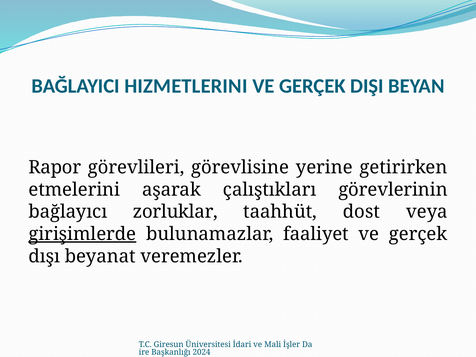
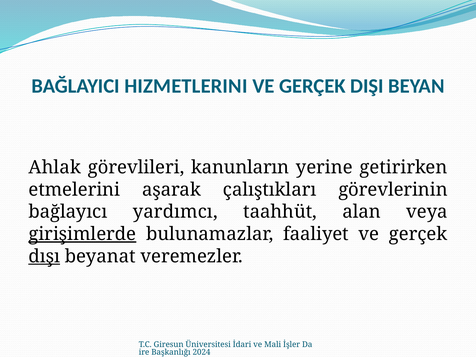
Rapor: Rapor -> Ahlak
görevlisine: görevlisine -> kanunların
zorluklar: zorluklar -> yardımcı
dost: dost -> alan
dışı underline: none -> present
